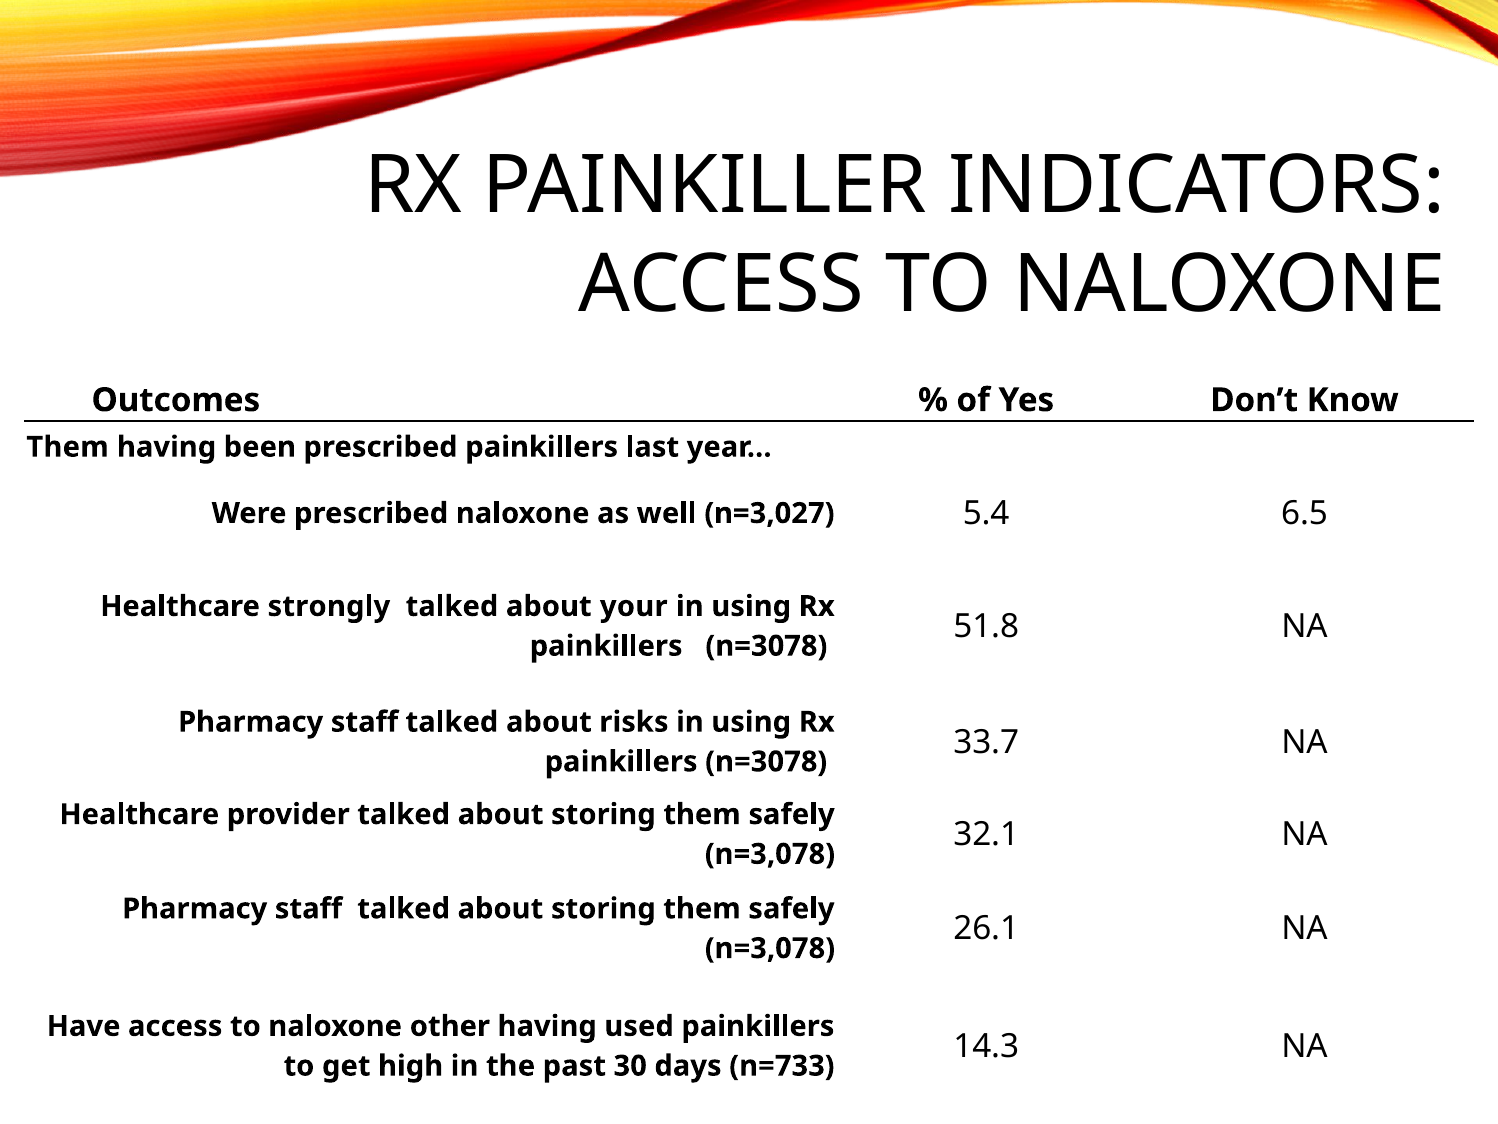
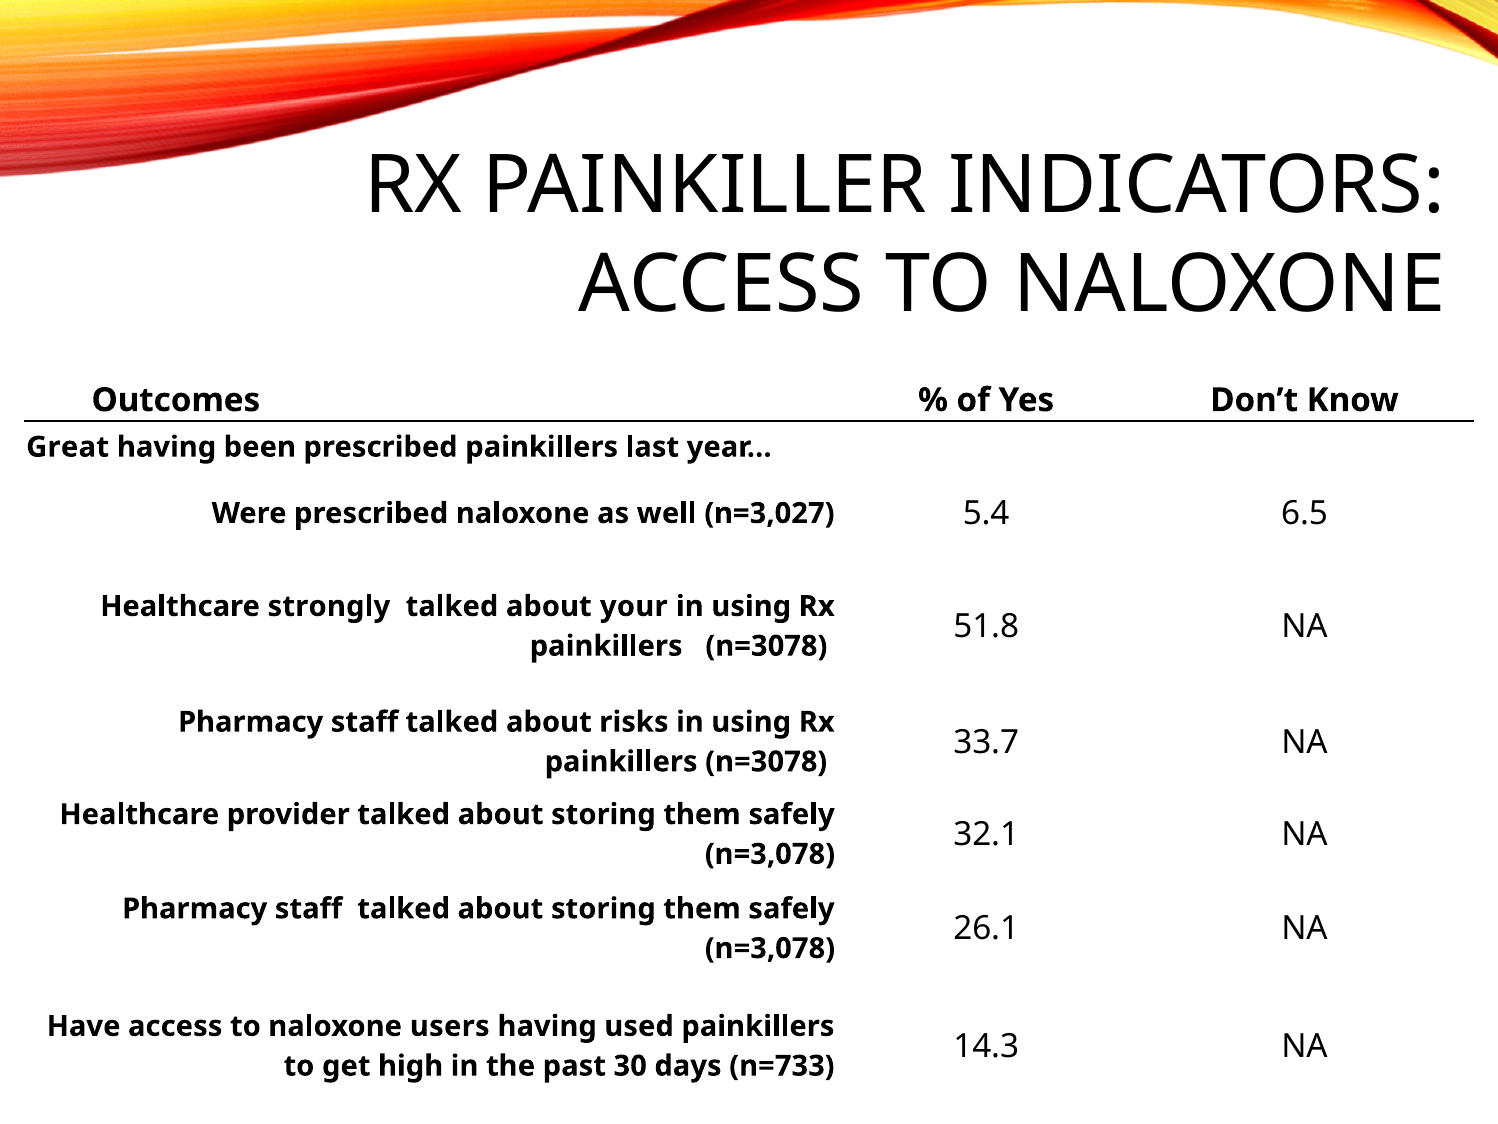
Them at (68, 447): Them -> Great
other: other -> users
